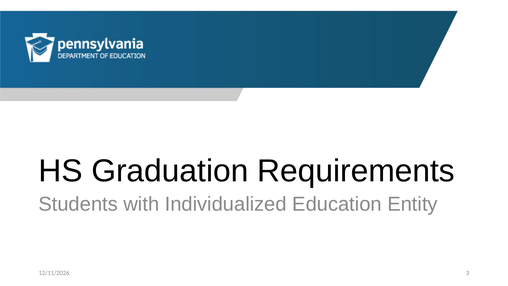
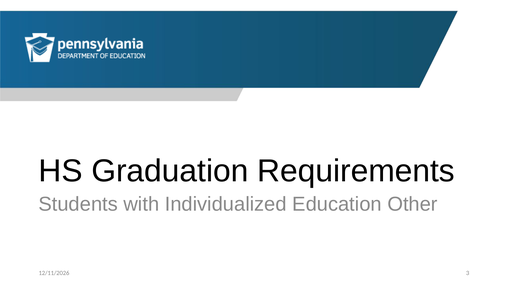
Entity: Entity -> Other
